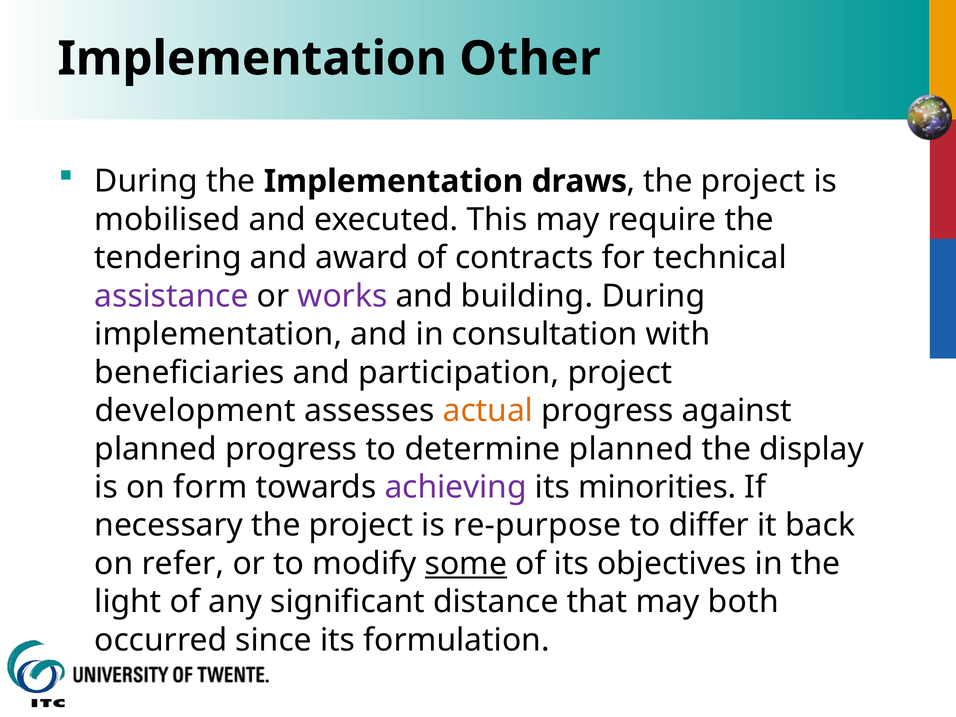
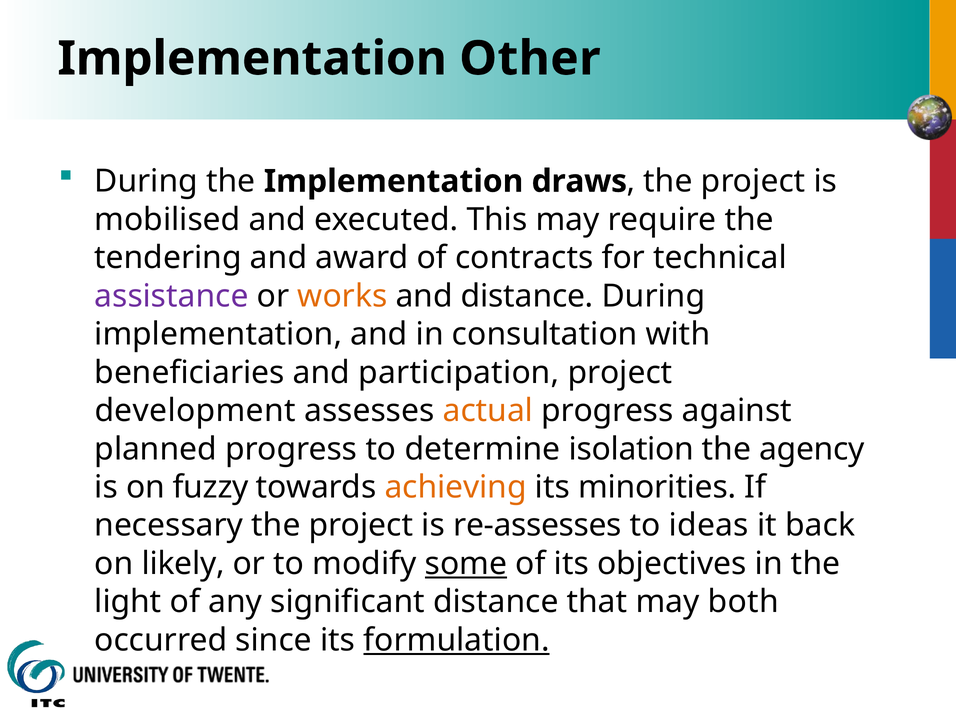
works colour: purple -> orange
and building: building -> distance
determine planned: planned -> isolation
display: display -> agency
form: form -> fuzzy
achieving colour: purple -> orange
re-purpose: re-purpose -> re-assesses
differ: differ -> ideas
refer: refer -> likely
formulation underline: none -> present
